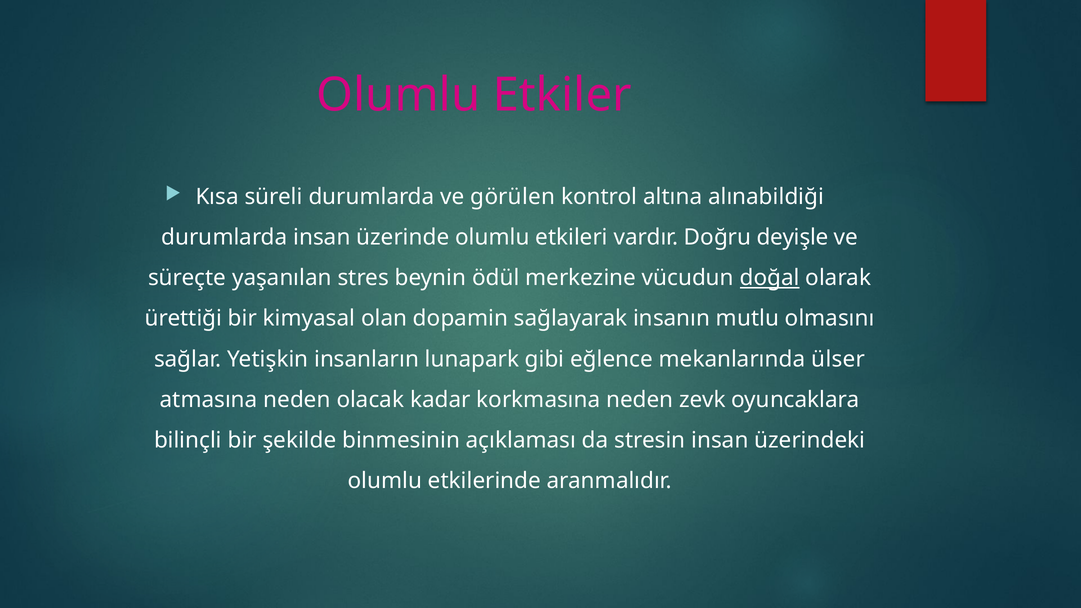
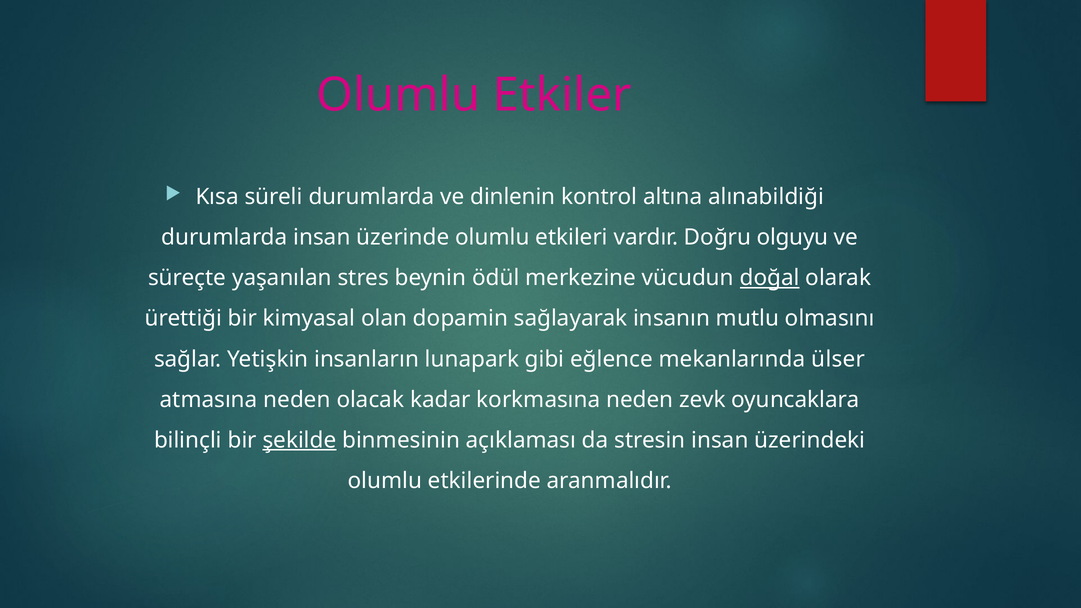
görülen: görülen -> dinlenin
deyişle: deyişle -> olguyu
şekilde underline: none -> present
